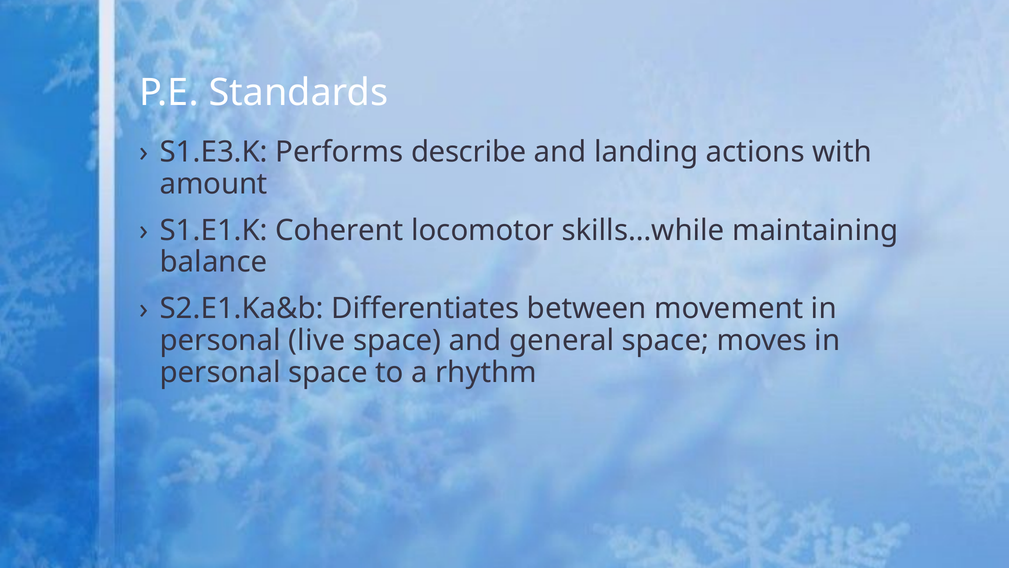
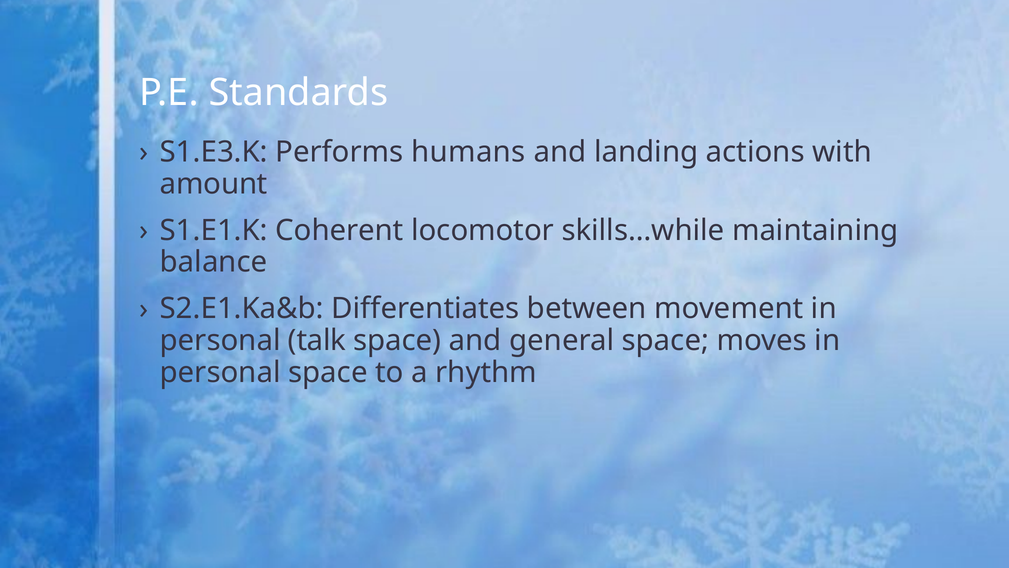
describe: describe -> humans
live: live -> talk
